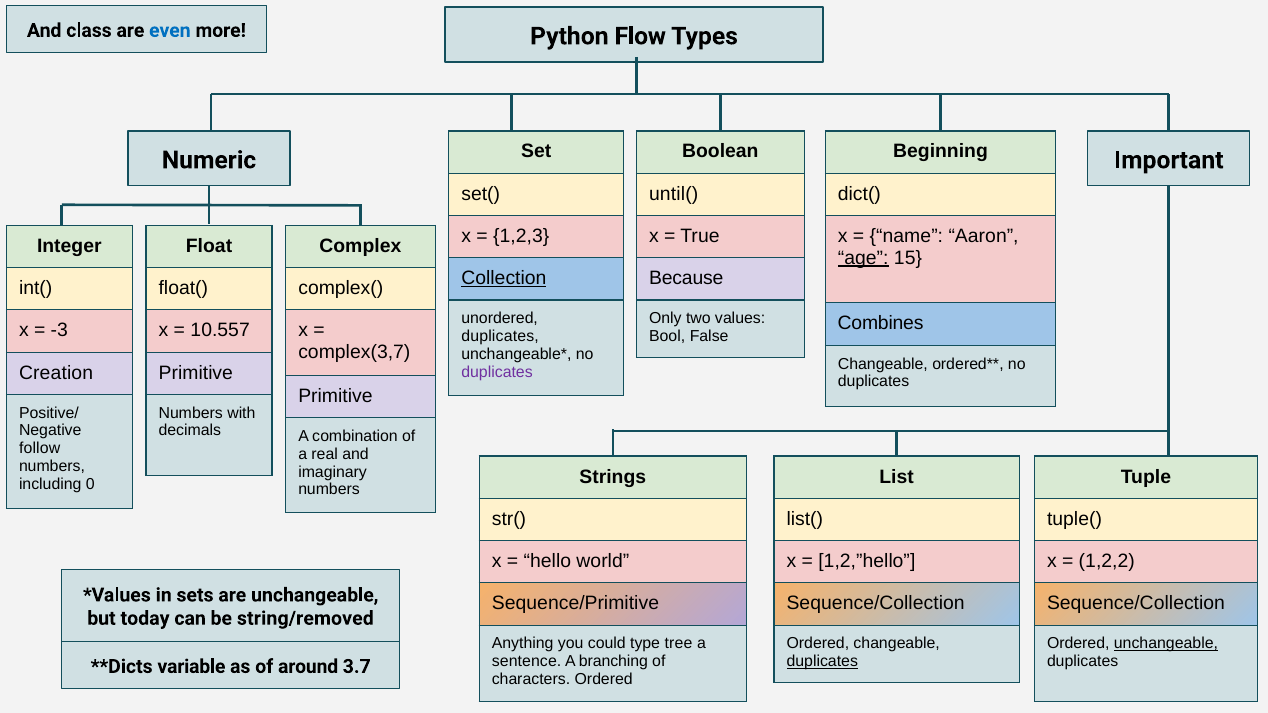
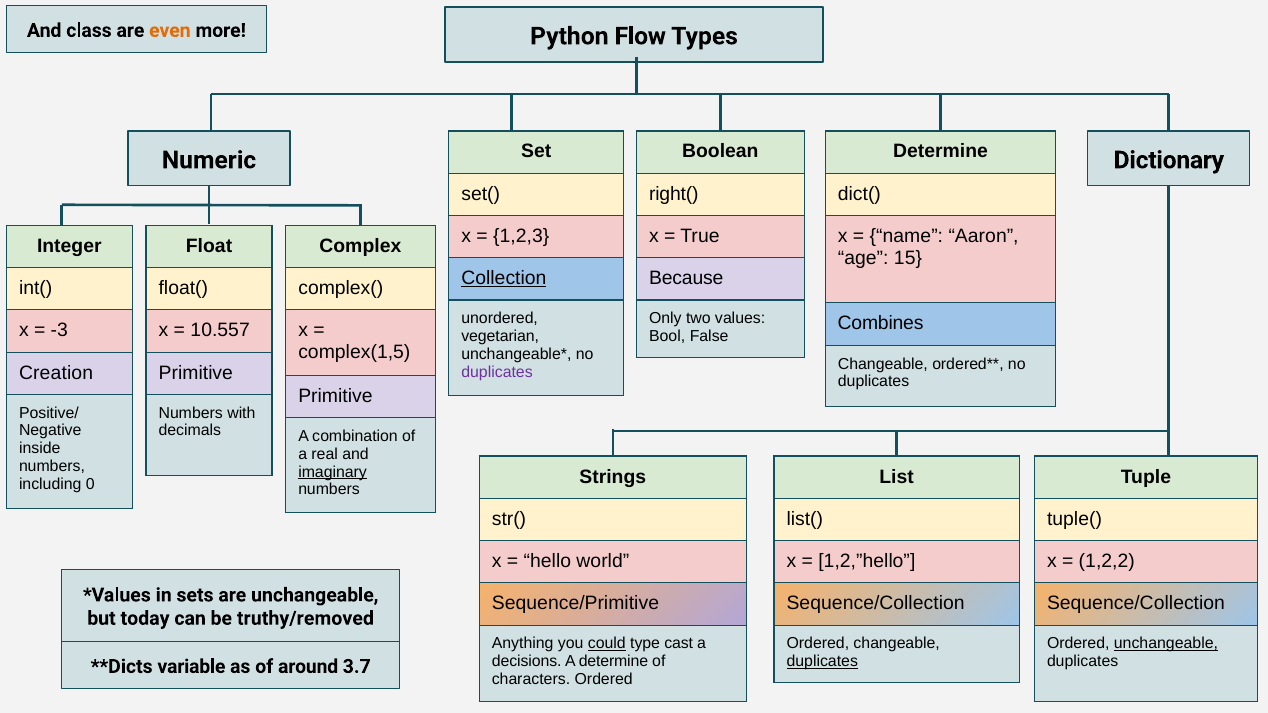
even colour: blue -> orange
Beginning at (940, 152): Beginning -> Determine
Important: Important -> Dictionary
until(: until( -> right(
age underline: present -> none
duplicates at (500, 337): duplicates -> vegetarian
complex(3,7: complex(3,7 -> complex(1,5
follow: follow -> inside
imaginary underline: none -> present
string/removed: string/removed -> truthy/removed
could underline: none -> present
tree: tree -> cast
sentence: sentence -> decisions
A branching: branching -> determine
